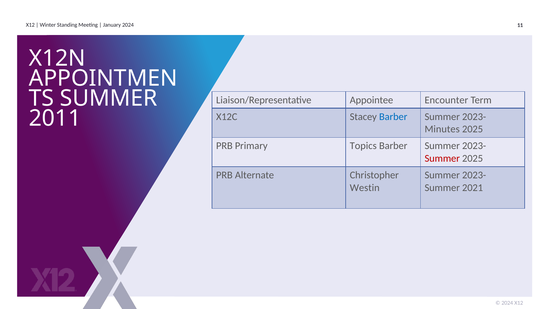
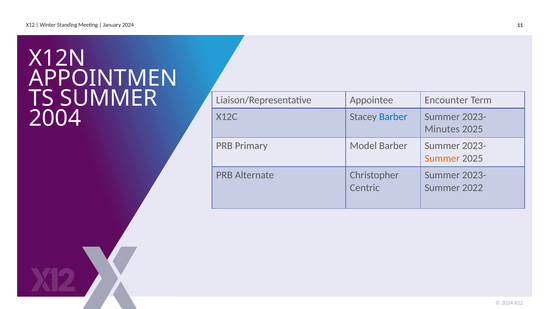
2011: 2011 -> 2004
Topics: Topics -> Model
Summer at (442, 158) colour: red -> orange
Westin: Westin -> Centric
2021: 2021 -> 2022
